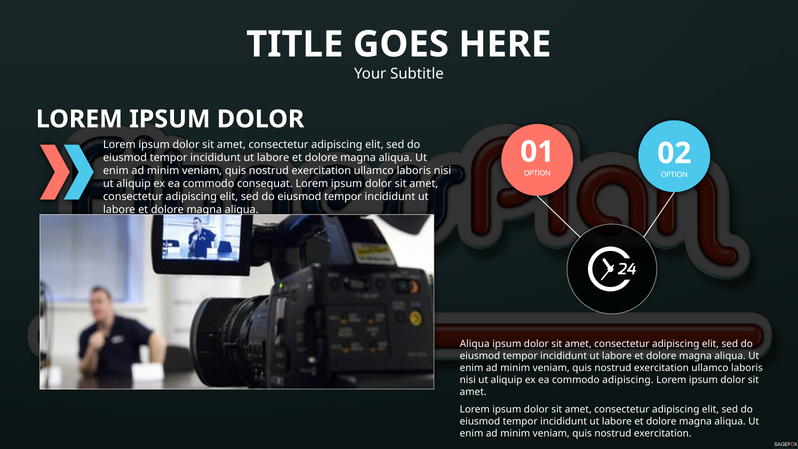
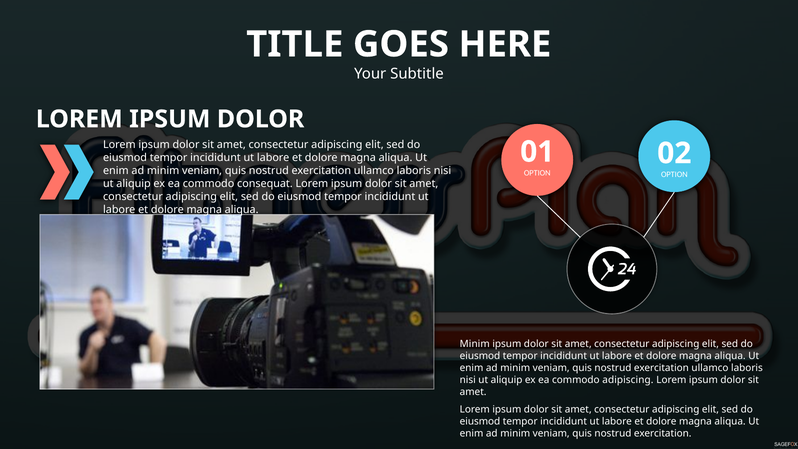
Aliqua at (475, 344): Aliqua -> Minim
